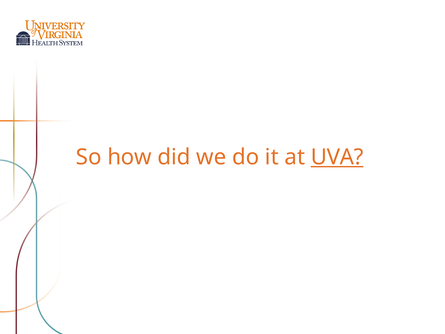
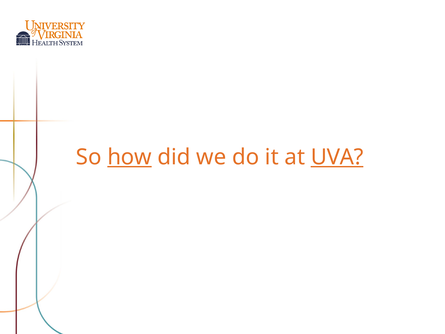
how underline: none -> present
